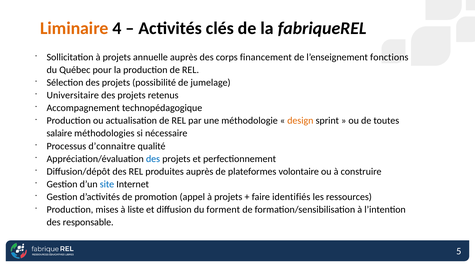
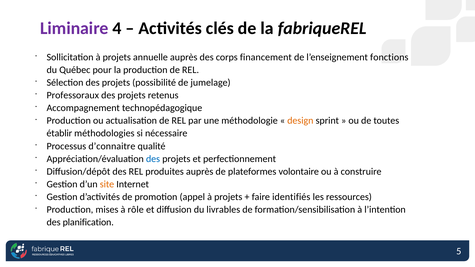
Liminaire colour: orange -> purple
Universitaire: Universitaire -> Professoraux
salaire: salaire -> établir
site colour: blue -> orange
liste: liste -> rôle
forment: forment -> livrables
responsable: responsable -> planification
